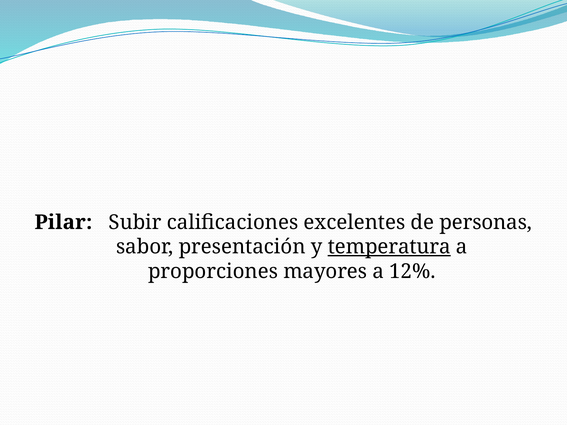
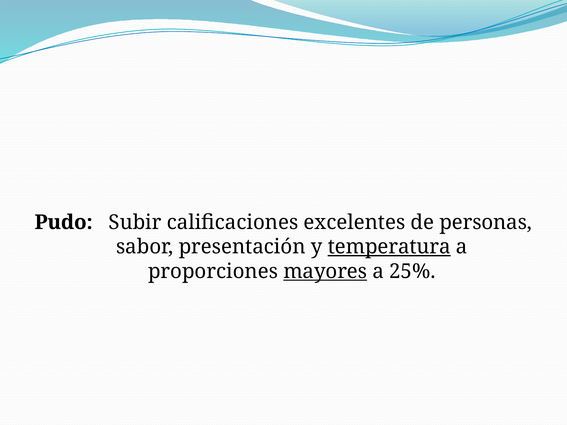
Pilar: Pilar -> Pudo
mayores underline: none -> present
12%: 12% -> 25%
